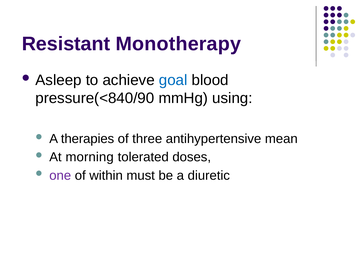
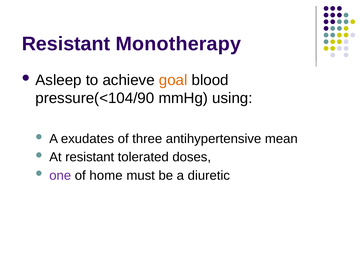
goal colour: blue -> orange
pressure(<840/90: pressure(<840/90 -> pressure(<104/90
therapies: therapies -> exudates
At morning: morning -> resistant
within: within -> home
